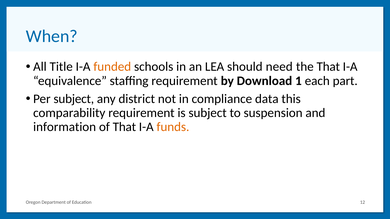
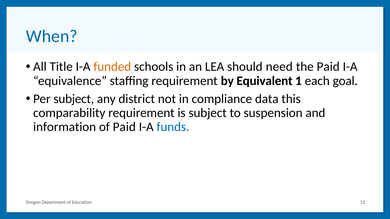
the That: That -> Paid
Download: Download -> Equivalent
part: part -> goal
of That: That -> Paid
funds colour: orange -> blue
